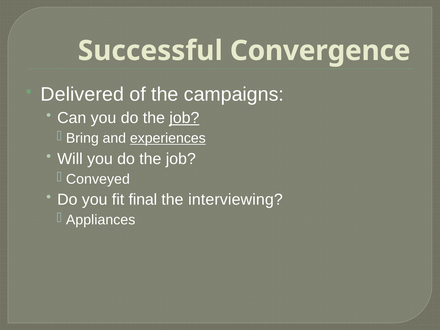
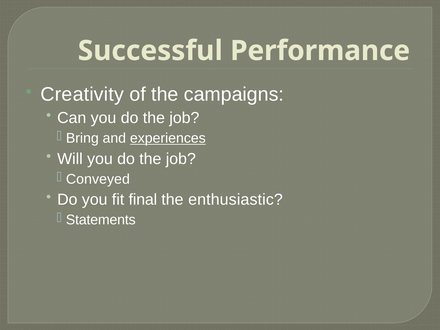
Convergence: Convergence -> Performance
Delivered: Delivered -> Creativity
job at (184, 118) underline: present -> none
interviewing: interviewing -> enthusiastic
Appliances: Appliances -> Statements
